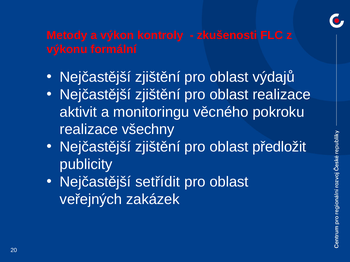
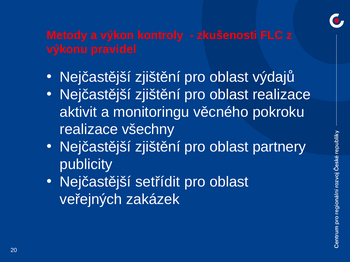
formální: formální -> pravidel
předložit: předložit -> partnery
